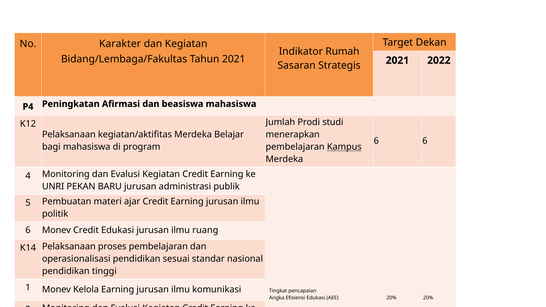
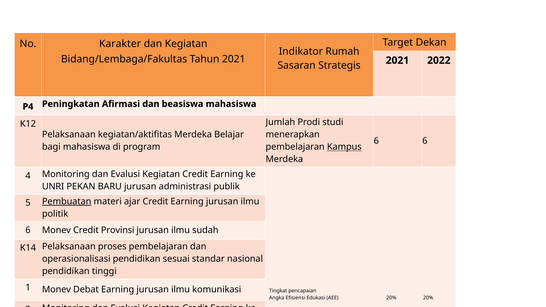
Pembuatan underline: none -> present
Credit Edukasi: Edukasi -> Provinsi
ruang: ruang -> sudah
Kelola: Kelola -> Debat
